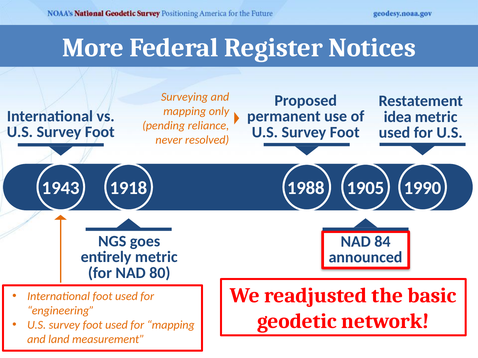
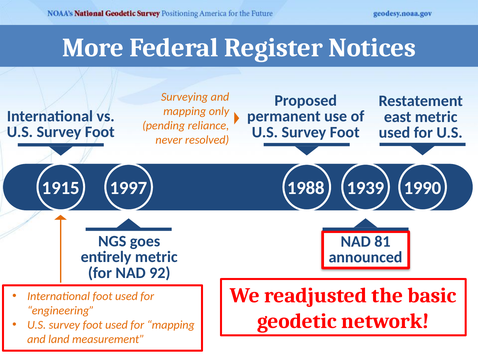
idea: idea -> east
1905: 1905 -> 1939
1943: 1943 -> 1915
1918: 1918 -> 1997
84: 84 -> 81
80: 80 -> 92
